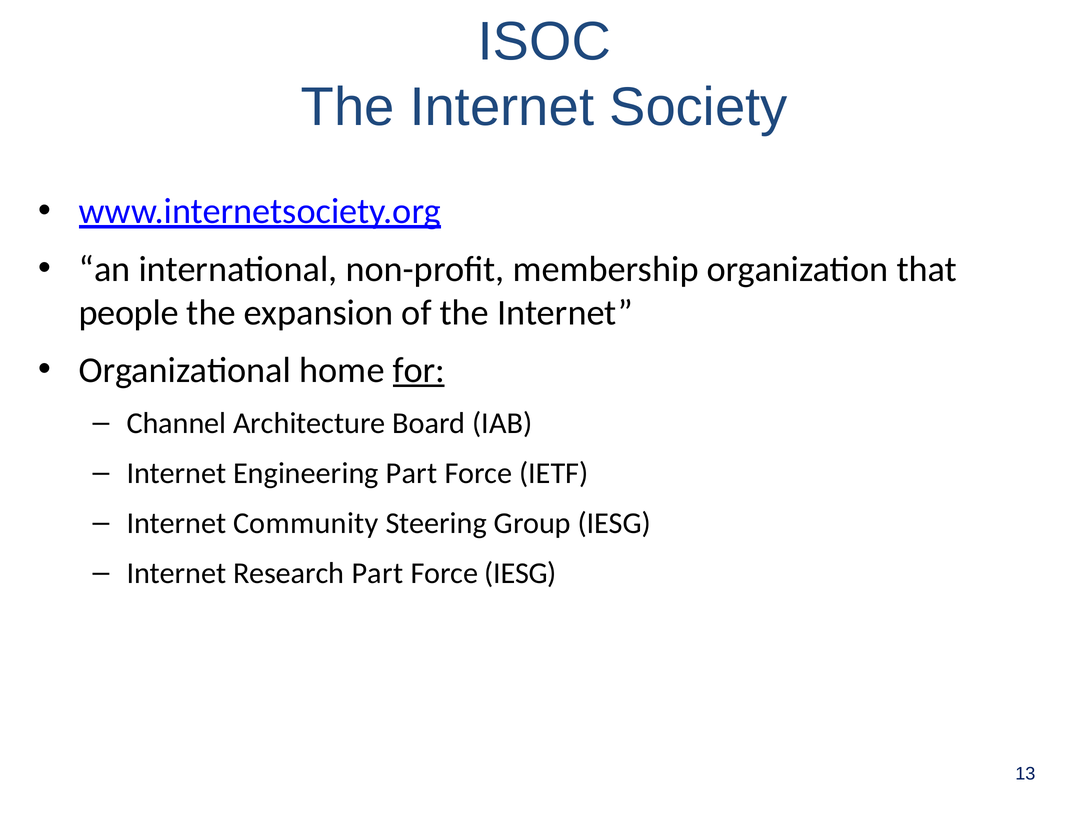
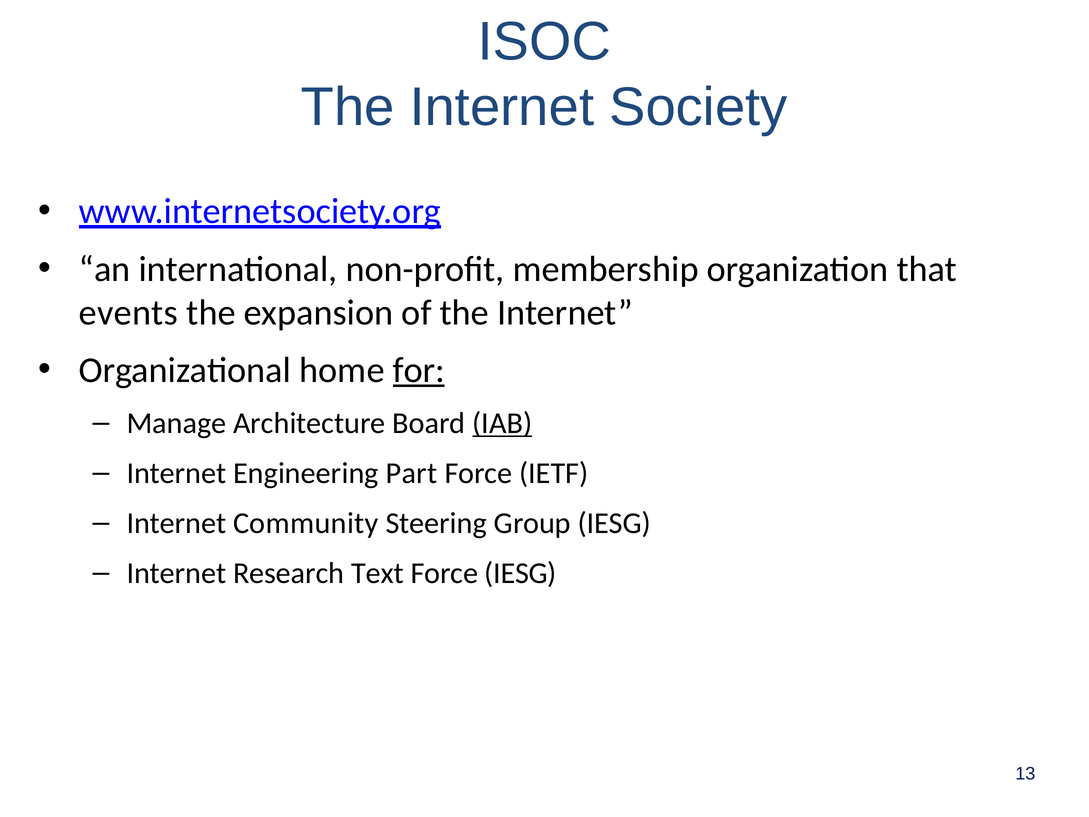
people: people -> events
Channel: Channel -> Manage
IAB underline: none -> present
Research Part: Part -> Text
